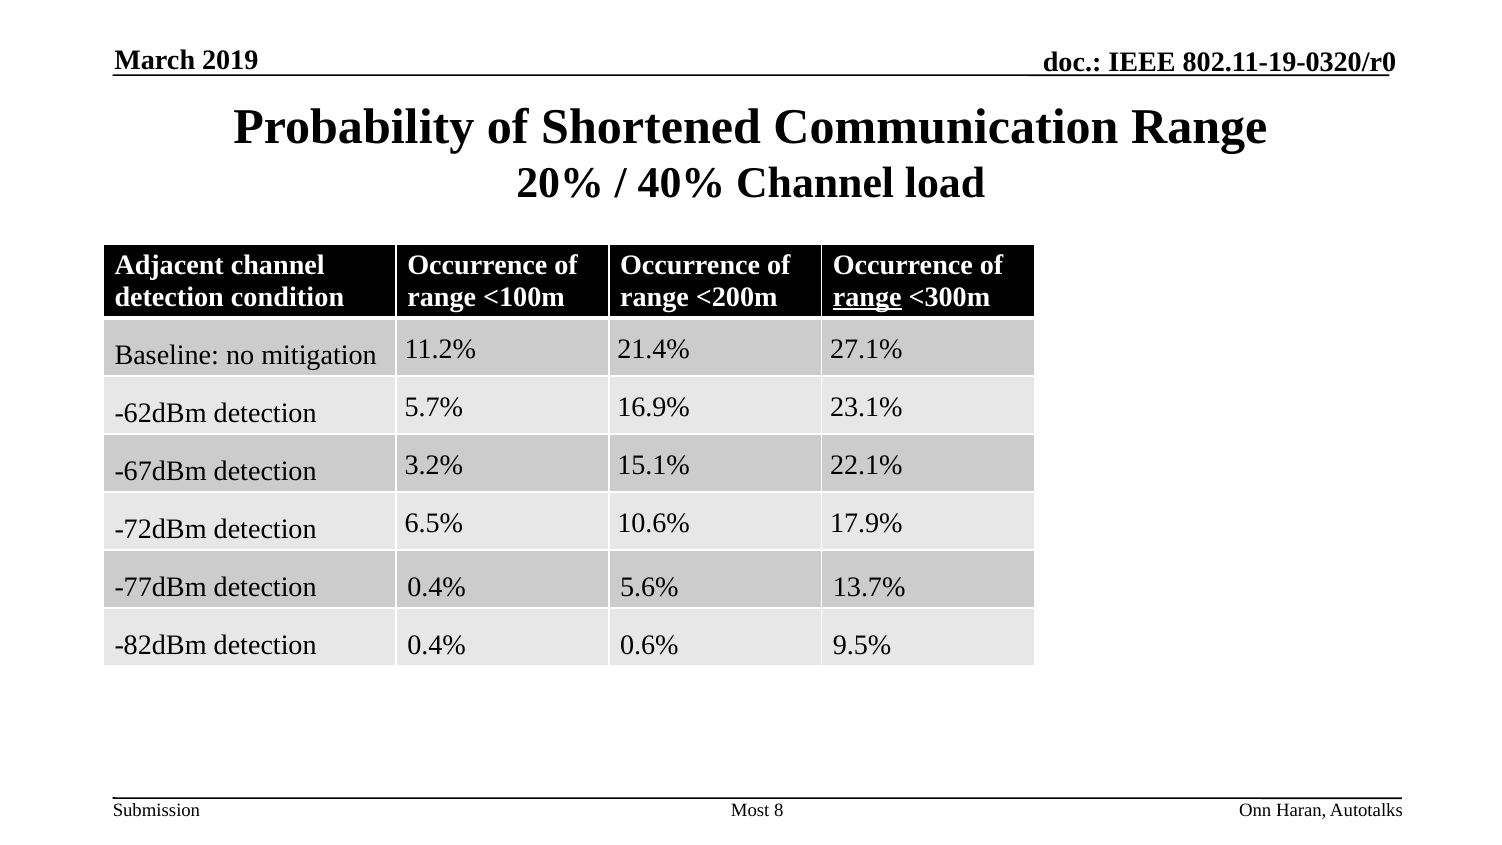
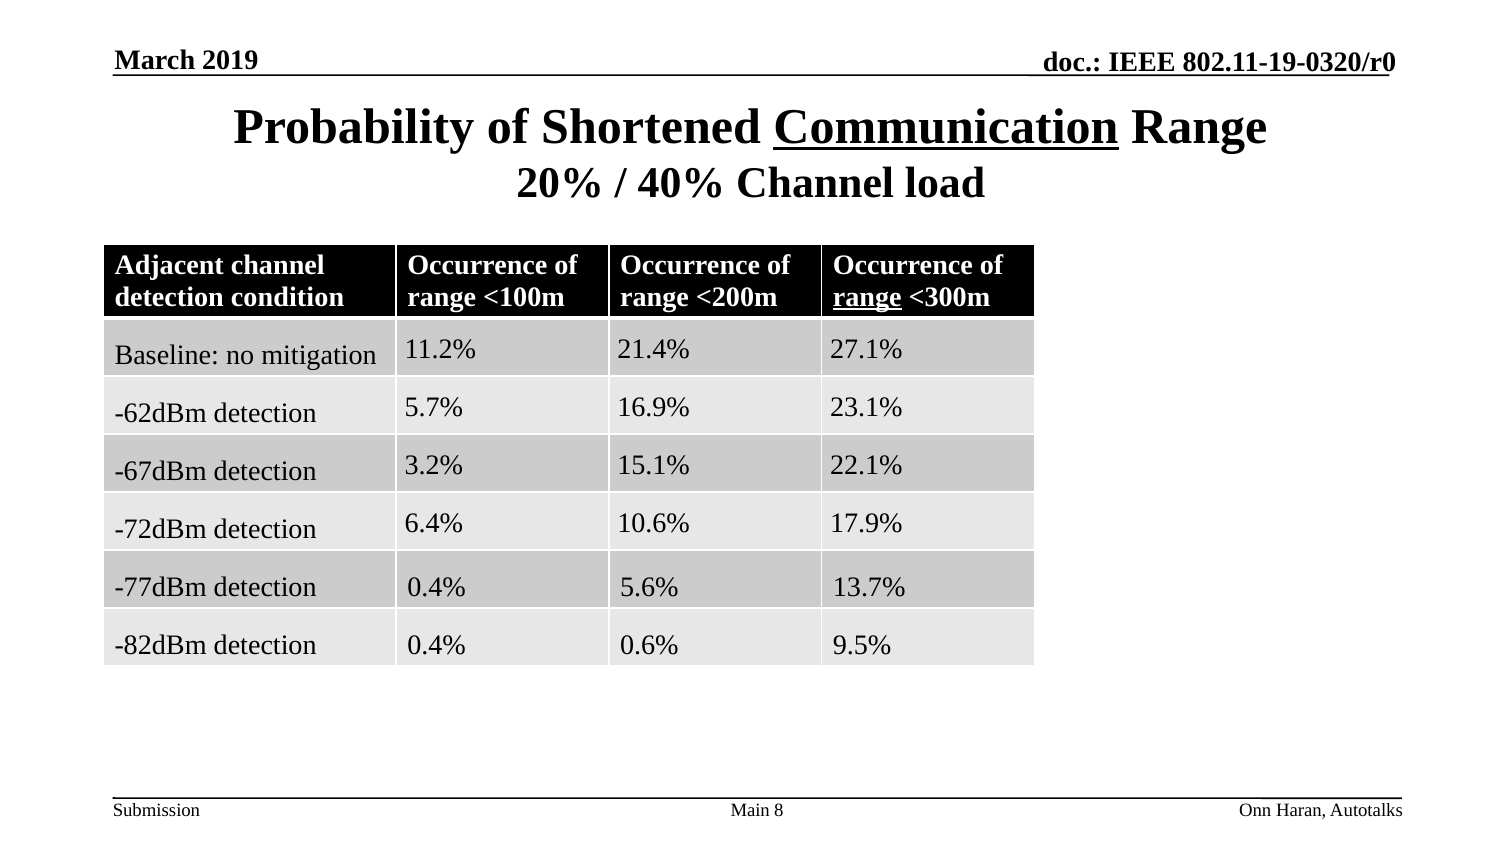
Communication underline: none -> present
6.5%: 6.5% -> 6.4%
Most: Most -> Main
